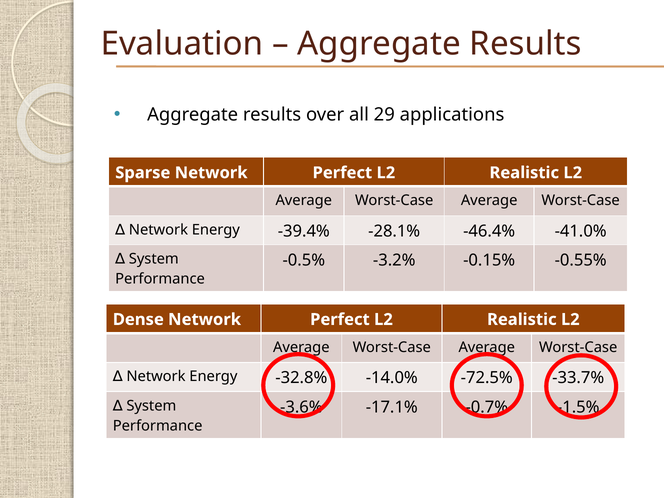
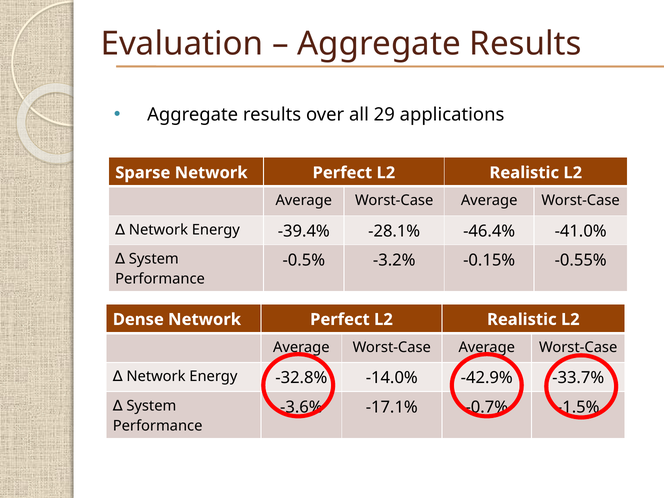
-72.5%: -72.5% -> -42.9%
